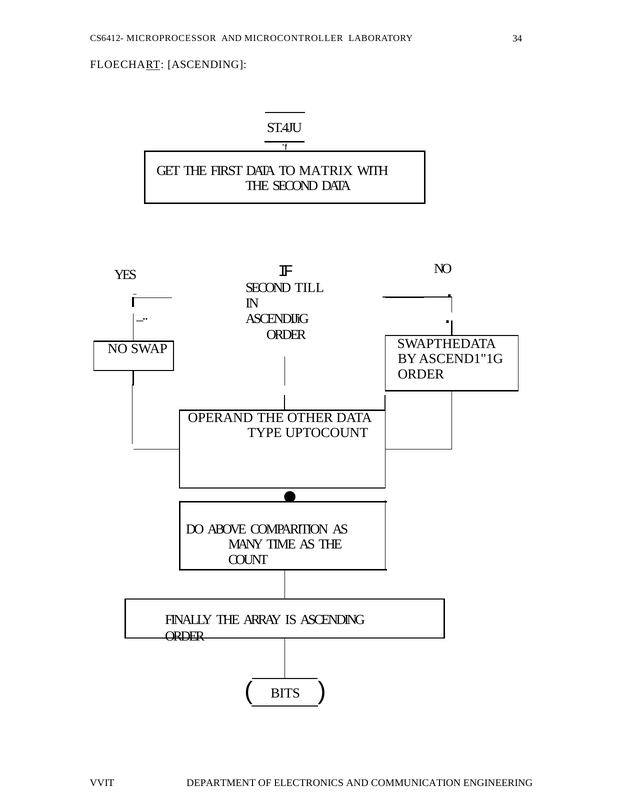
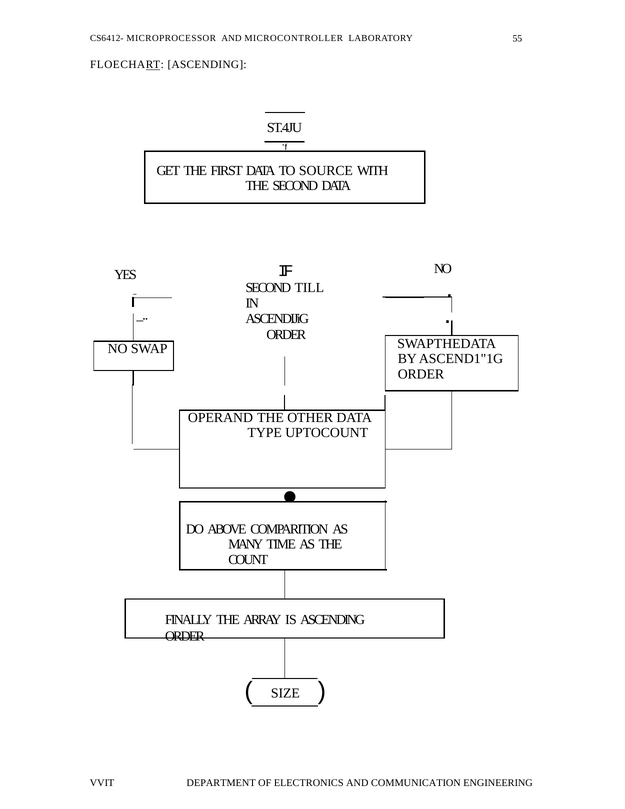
34: 34 -> 55
MATRIX: MATRIX -> SOURCE
BITS: BITS -> SIZE
